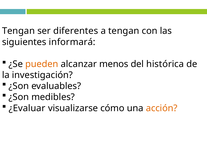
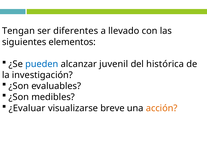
a tengan: tengan -> llevado
informará: informará -> elementos
pueden colour: orange -> blue
menos: menos -> juvenil
cómo: cómo -> breve
